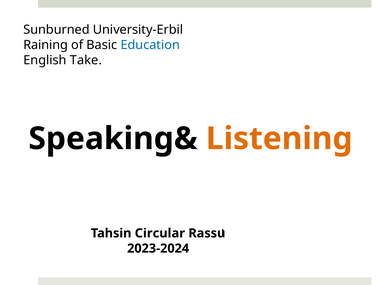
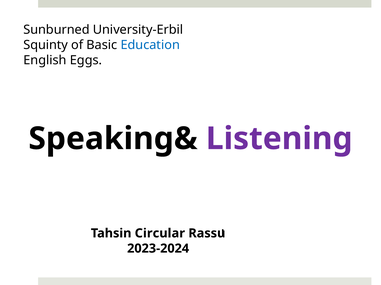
Raining: Raining -> Squinty
Take: Take -> Eggs
Listening colour: orange -> purple
